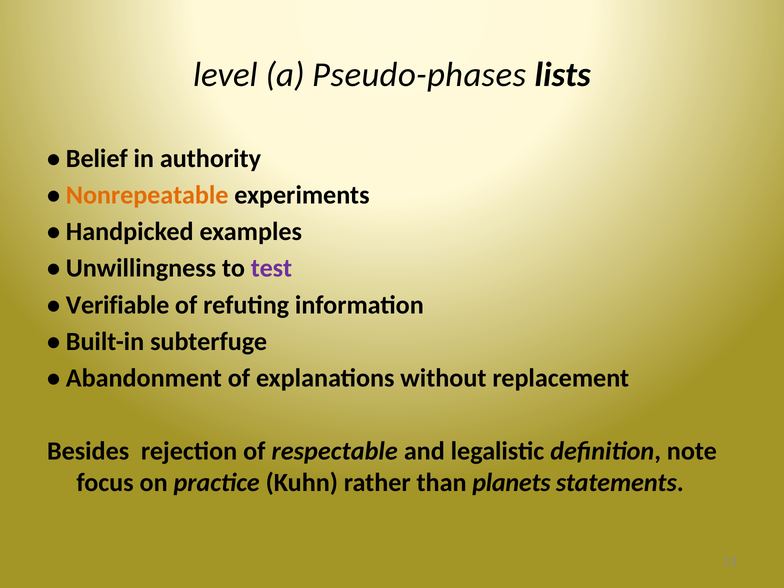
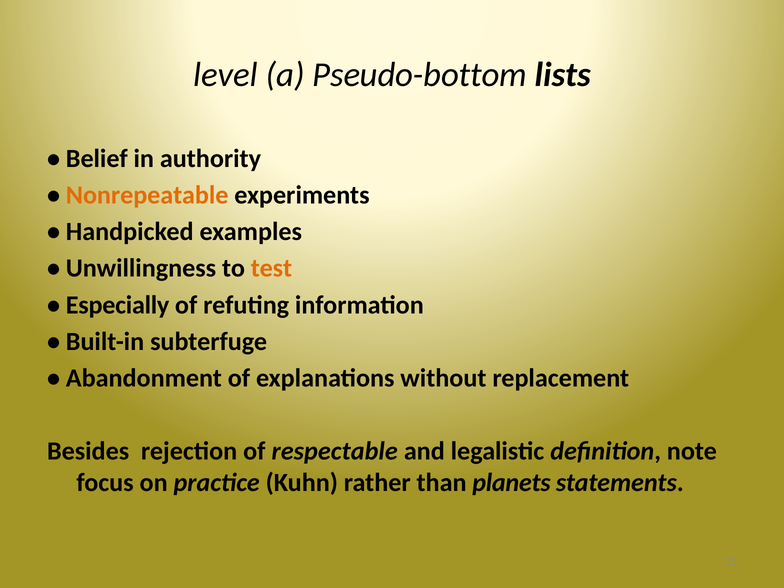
Pseudo-phases: Pseudo-phases -> Pseudo-bottom
test colour: purple -> orange
Verifiable: Verifiable -> Especially
